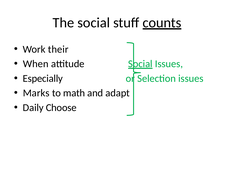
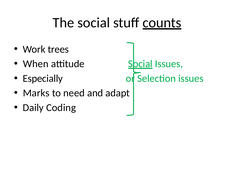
their: their -> trees
math: math -> need
Choose: Choose -> Coding
